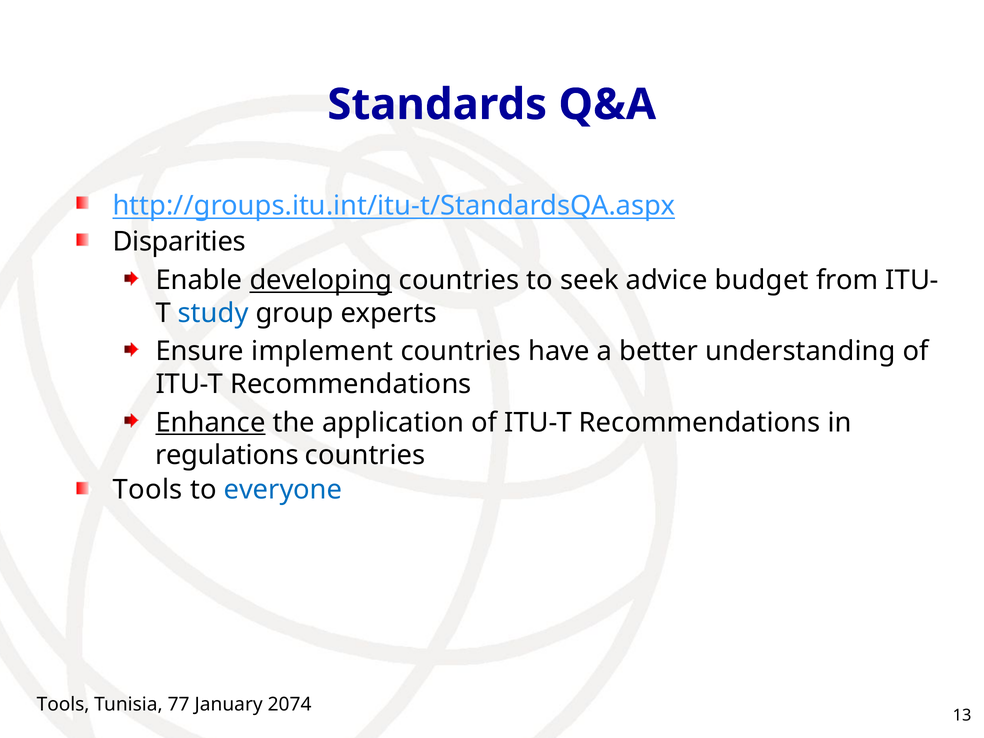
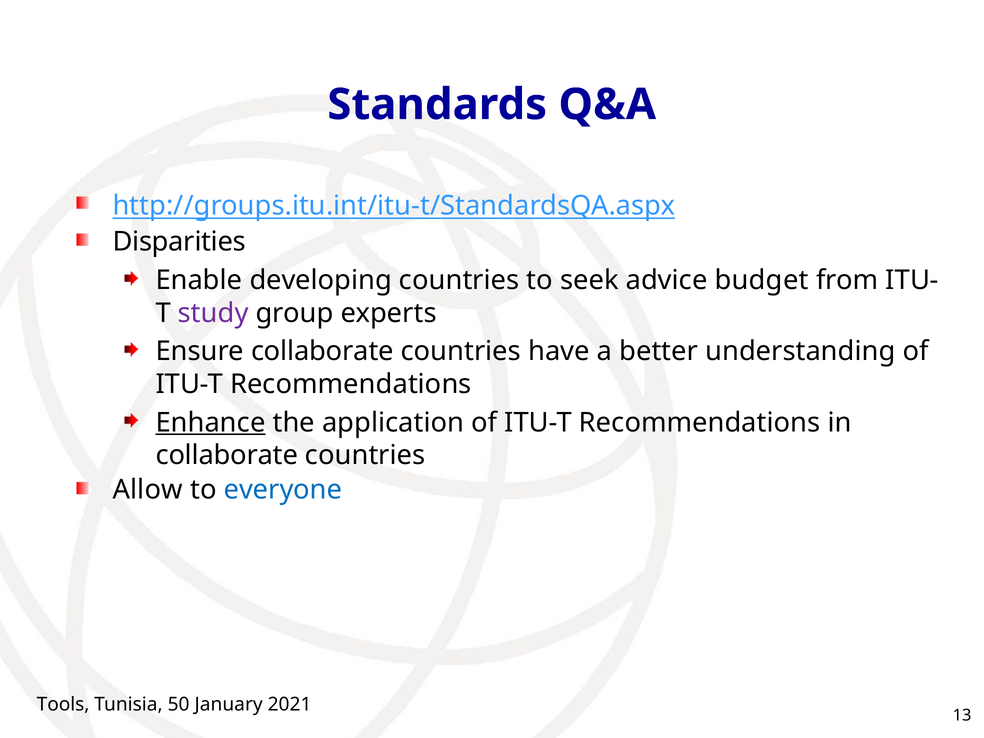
developing underline: present -> none
study colour: blue -> purple
Ensure implement: implement -> collaborate
regulations at (227, 455): regulations -> collaborate
Tools at (148, 490): Tools -> Allow
77: 77 -> 50
2074: 2074 -> 2021
